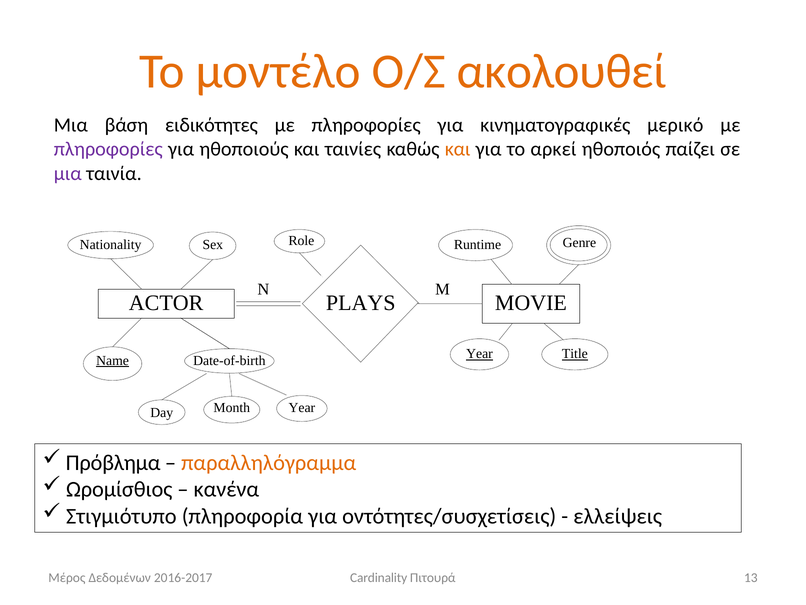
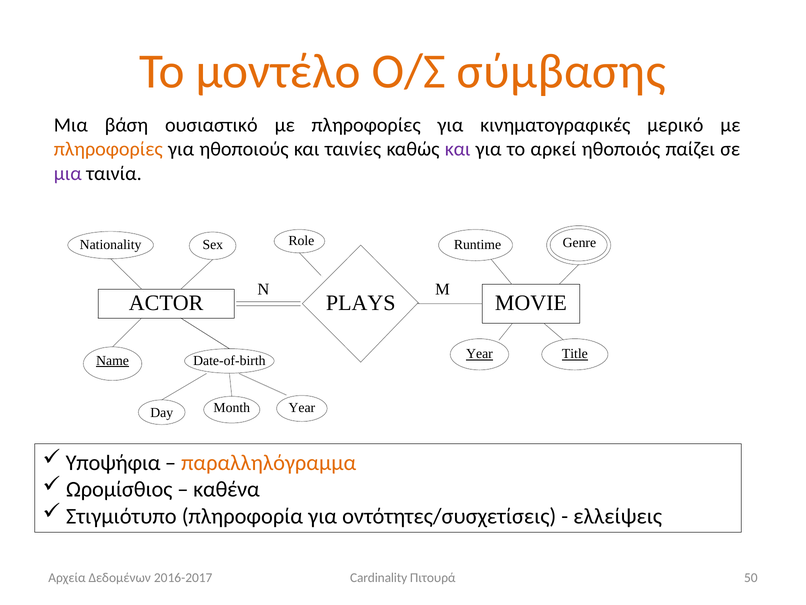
ακολουθεί: ακολουθεί -> σύμβασης
ειδικότητες: ειδικότητες -> ουσιαστικό
πληροφορίες at (108, 149) colour: purple -> orange
και at (458, 149) colour: orange -> purple
Πρόβλημα: Πρόβλημα -> Υποψήφια
κανένα: κανένα -> καθένα
Μέρος: Μέρος -> Αρχεία
13: 13 -> 50
